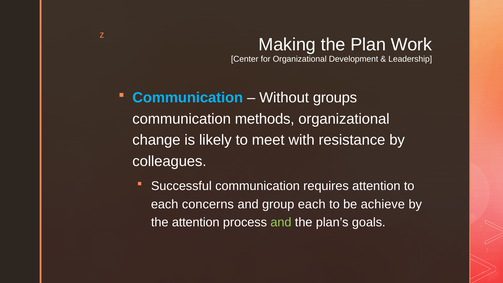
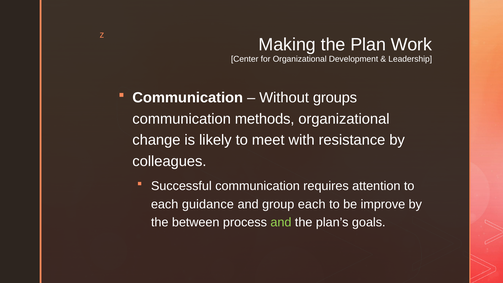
Communication at (188, 98) colour: light blue -> white
concerns: concerns -> guidance
achieve: achieve -> improve
the attention: attention -> between
